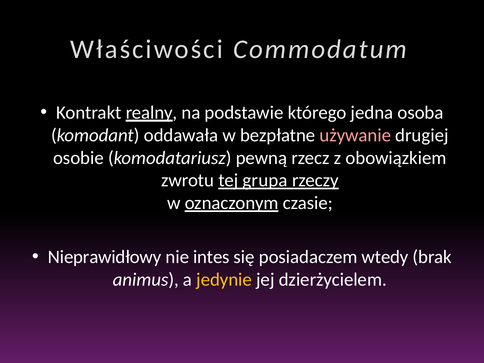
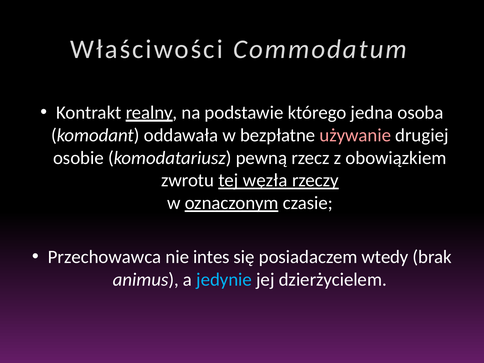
grupa: grupa -> węzła
Nieprawidłowy: Nieprawidłowy -> Przechowawca
jedynie colour: yellow -> light blue
